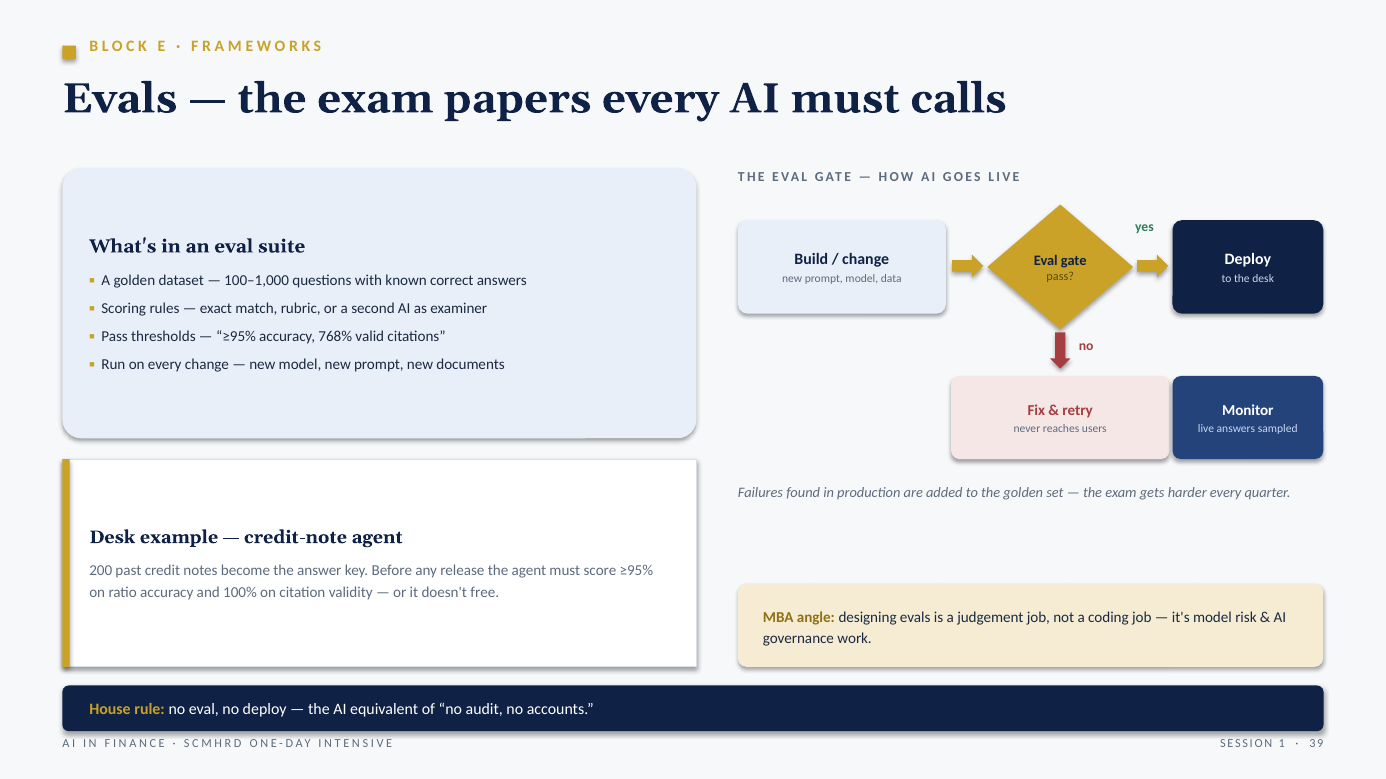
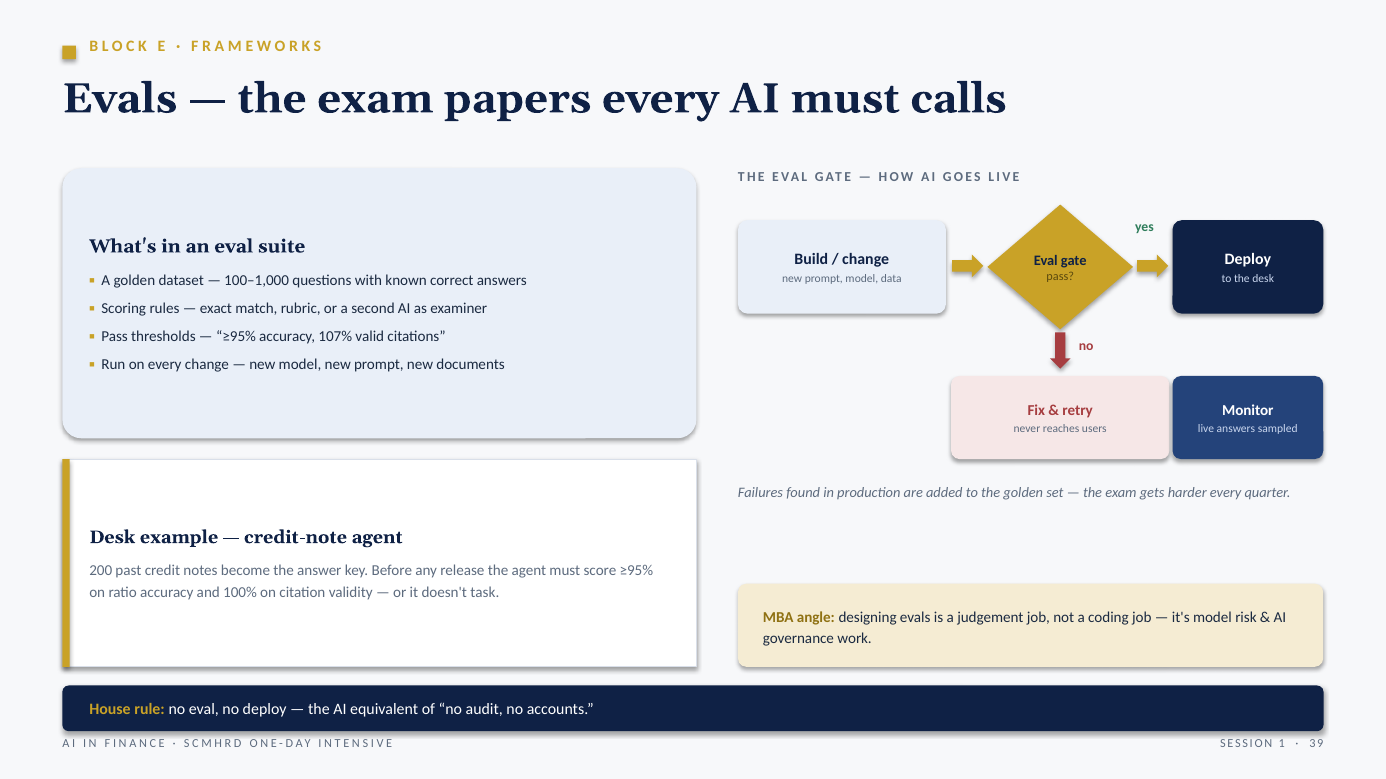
768%: 768% -> 107%
free: free -> task
